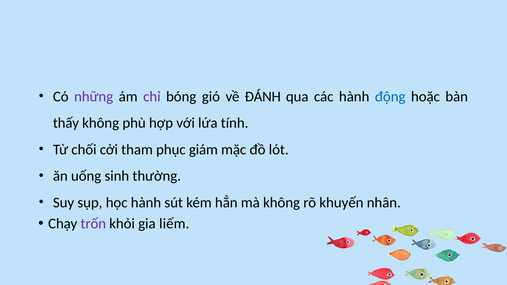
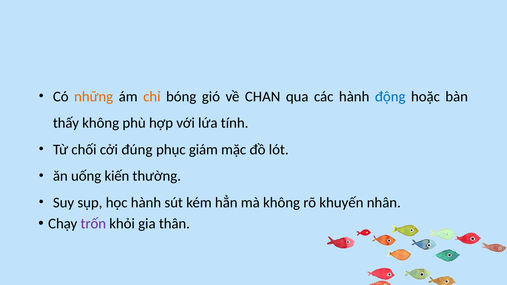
những colour: purple -> orange
chỉ colour: purple -> orange
ĐÁNH: ĐÁNH -> CHAN
tham: tham -> đúng
sinh: sinh -> kiến
liếm: liếm -> thân
